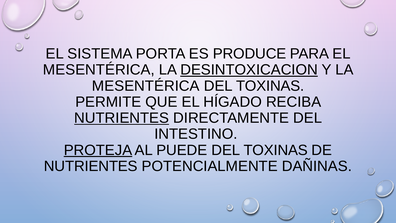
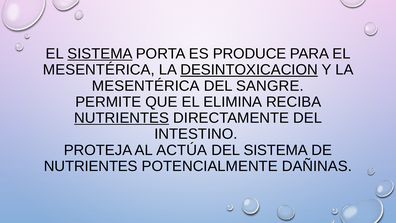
SISTEMA at (100, 54) underline: none -> present
TOXINAS at (270, 86): TOXINAS -> SANGRE
HÍGADO: HÍGADO -> ELIMINA
PROTEJA underline: present -> none
PUEDE: PUEDE -> ACTÚA
TOXINAS at (276, 150): TOXINAS -> SISTEMA
